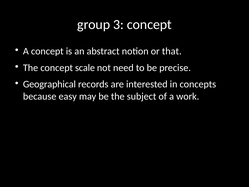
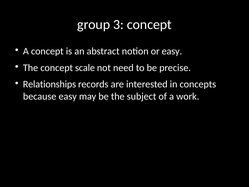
or that: that -> easy
Geographical: Geographical -> Relationships
